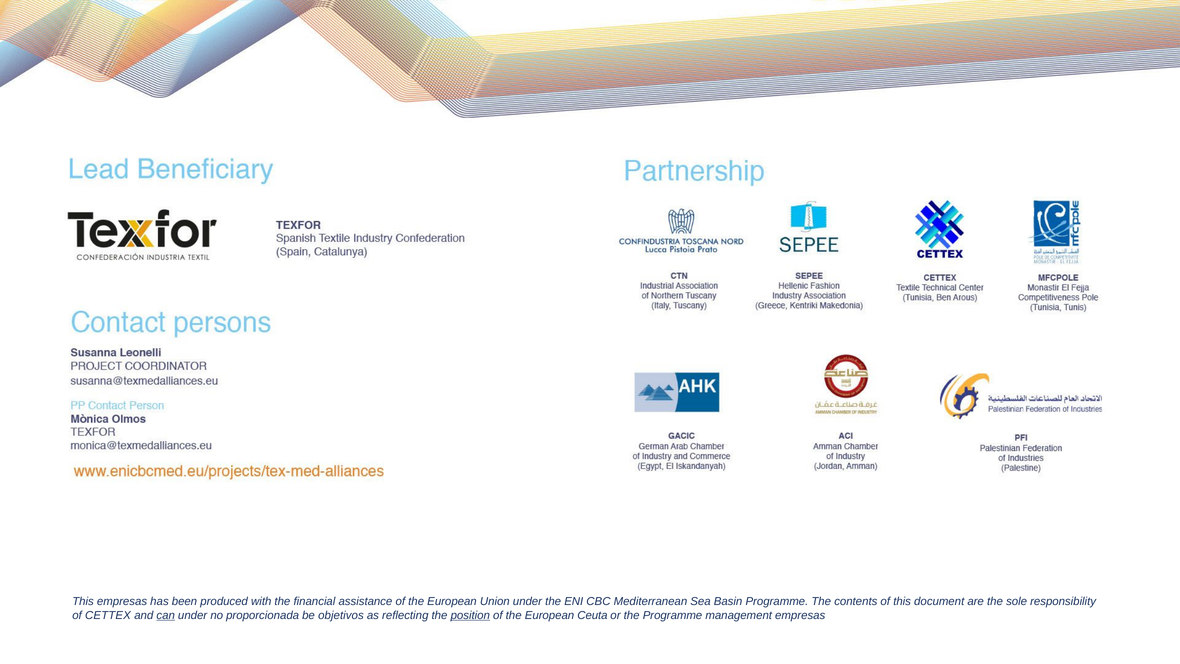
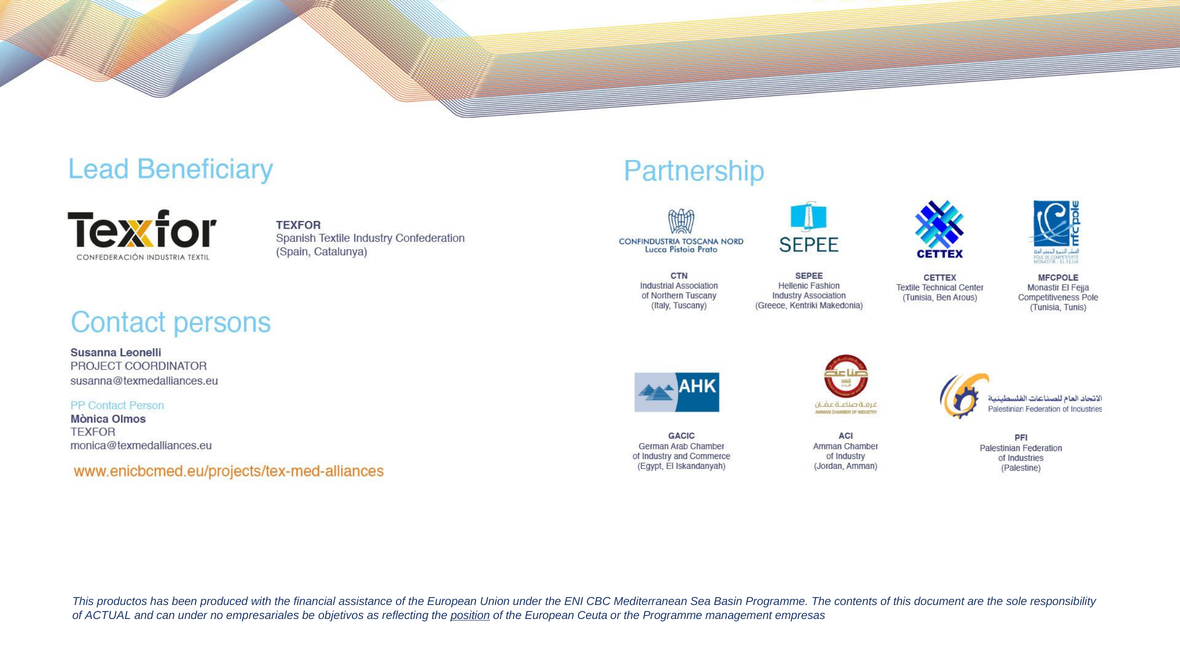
This empresas: empresas -> productos
CETTEX: CETTEX -> ACTUAL
can underline: present -> none
proporcionada: proporcionada -> empresariales
